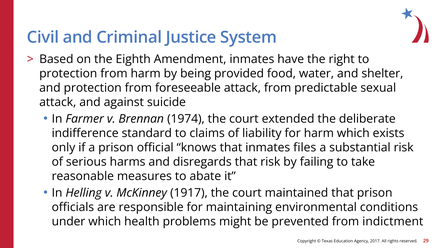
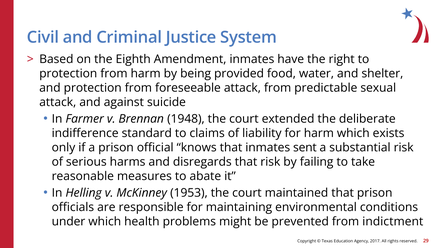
1974: 1974 -> 1948
files: files -> sent
1917: 1917 -> 1953
